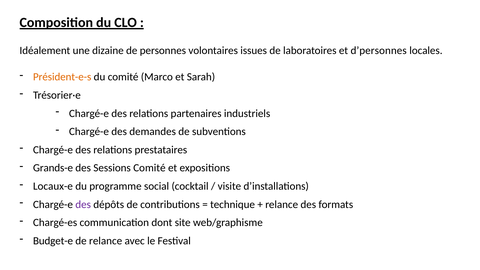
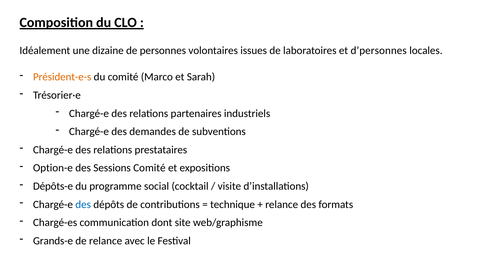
Grands-e: Grands-e -> Option-e
Locaux-e: Locaux-e -> Dépôts-e
des at (83, 204) colour: purple -> blue
Budget-e: Budget-e -> Grands-e
